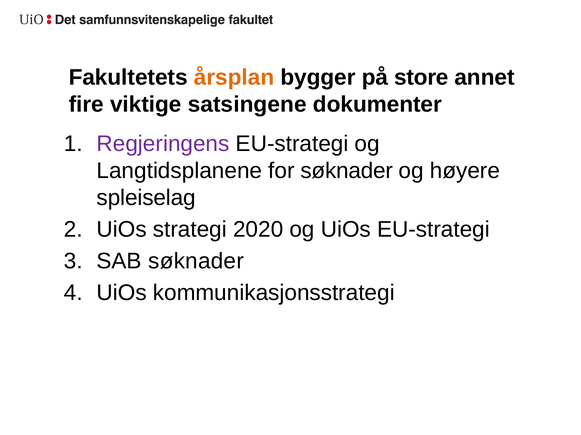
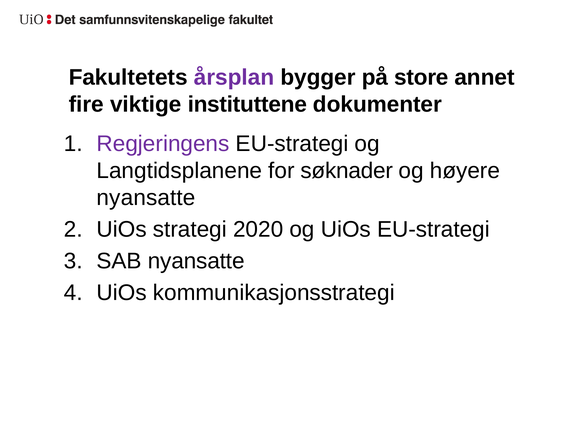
årsplan colour: orange -> purple
satsingene: satsingene -> instituttene
spleiselag at (146, 198): spleiselag -> nyansatte
SAB søknader: søknader -> nyansatte
